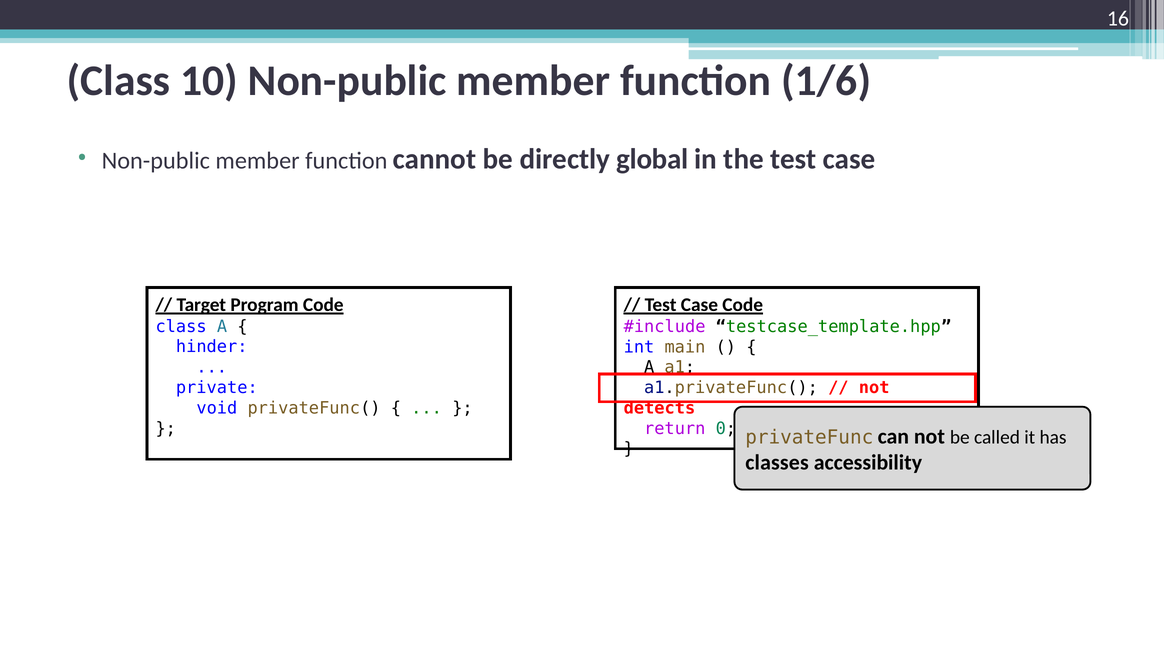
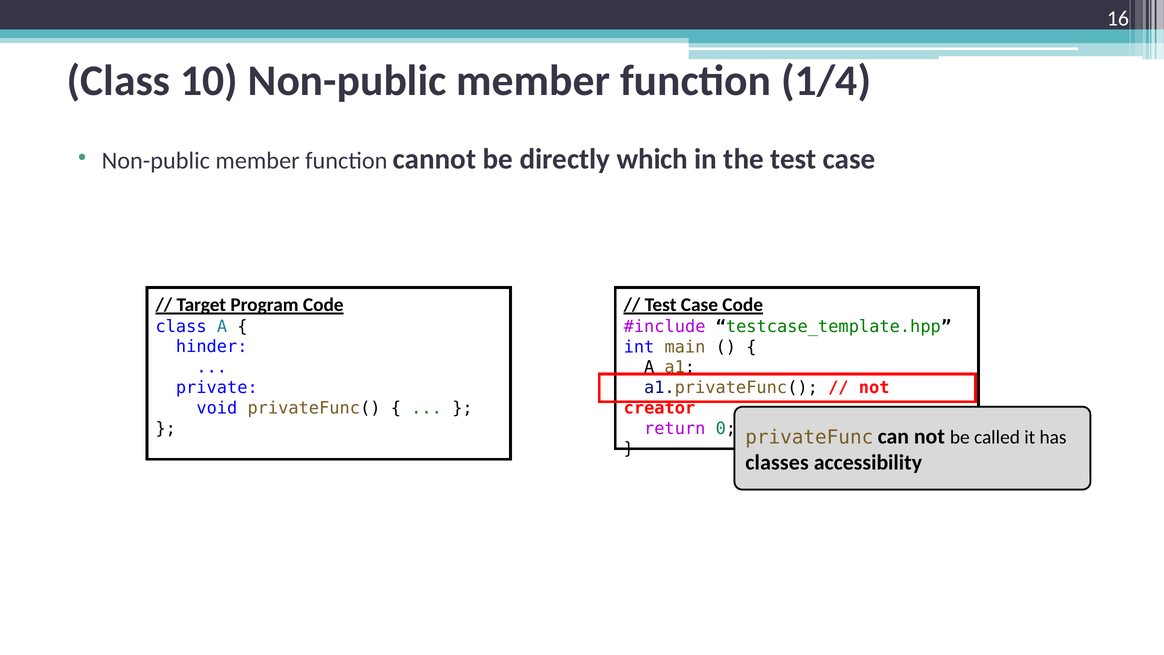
1/6: 1/6 -> 1/4
global: global -> which
detects: detects -> creator
